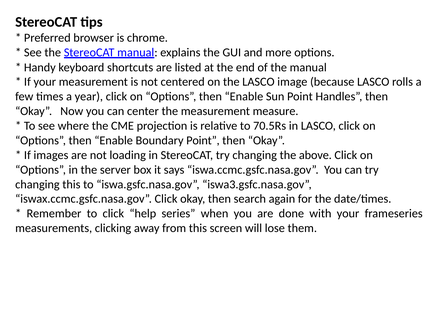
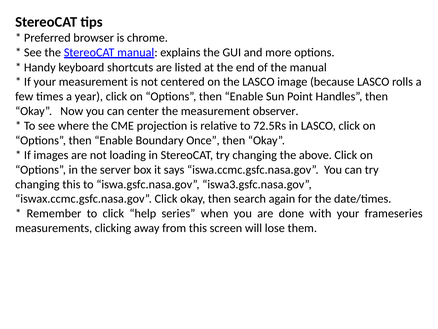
measure: measure -> observer
70.5Rs: 70.5Rs -> 72.5Rs
Boundary Point: Point -> Once
